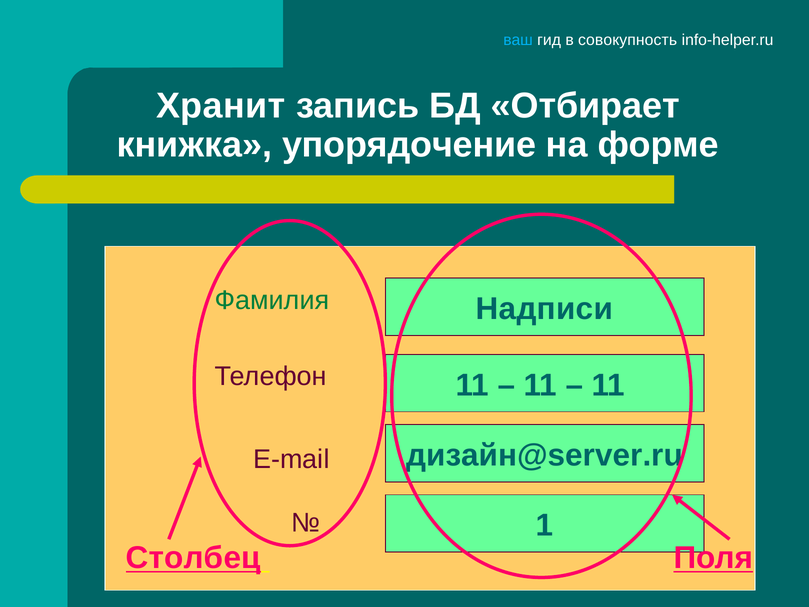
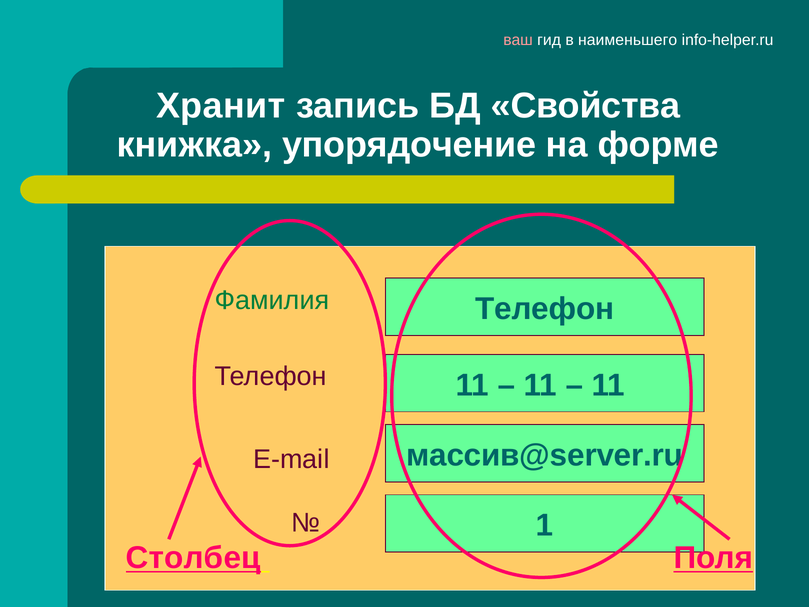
ваш colour: light blue -> pink
совокупность: совокупность -> наименьшего
Отбирает: Отбирает -> Свойства
Надписи at (544, 309): Надписи -> Телефон
дизайн@server.ru: дизайн@server.ru -> массив@server.ru
